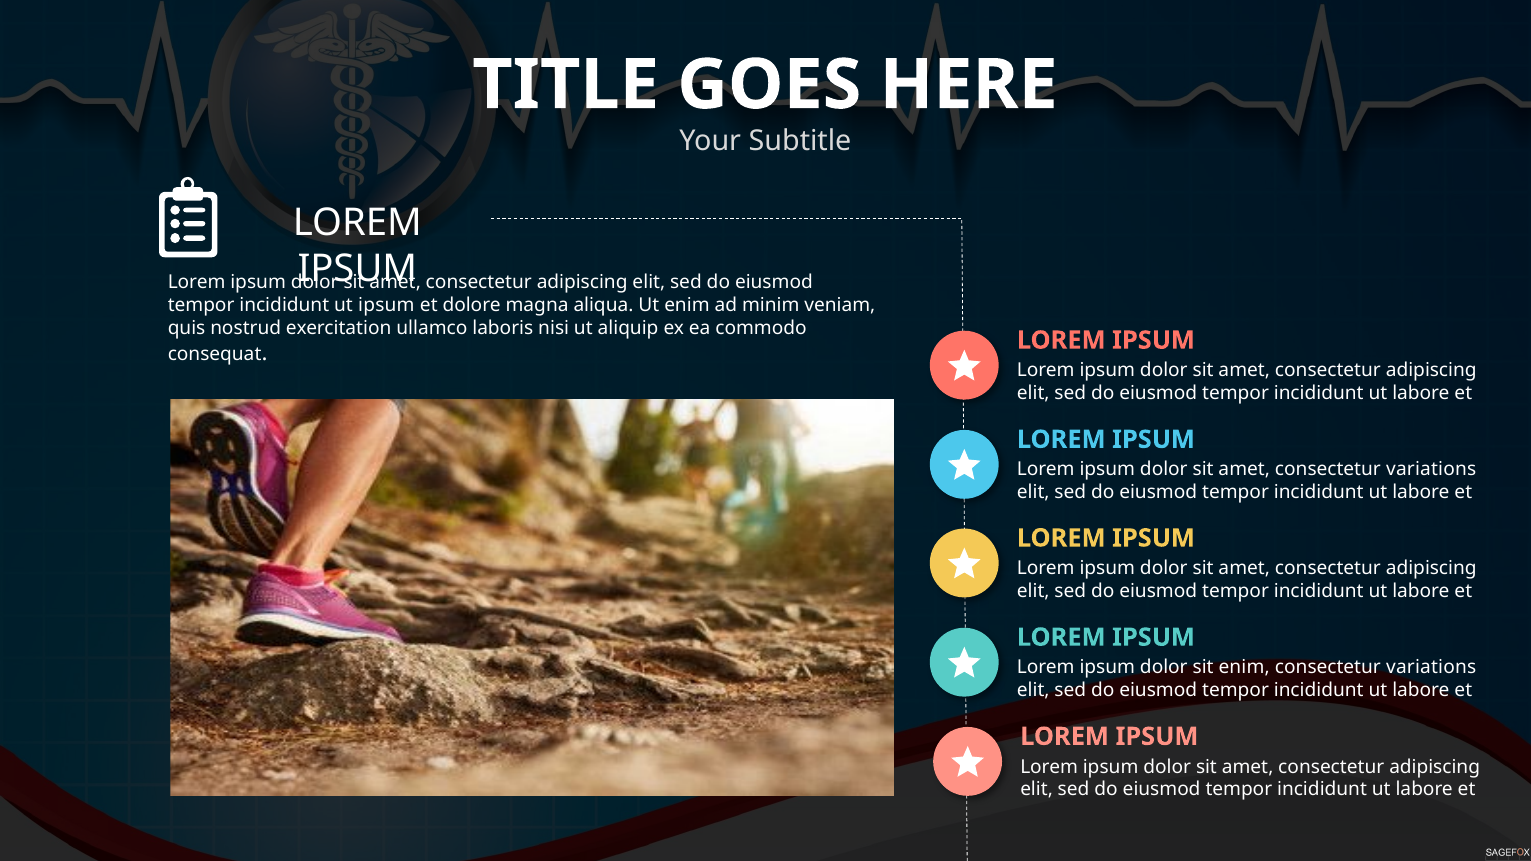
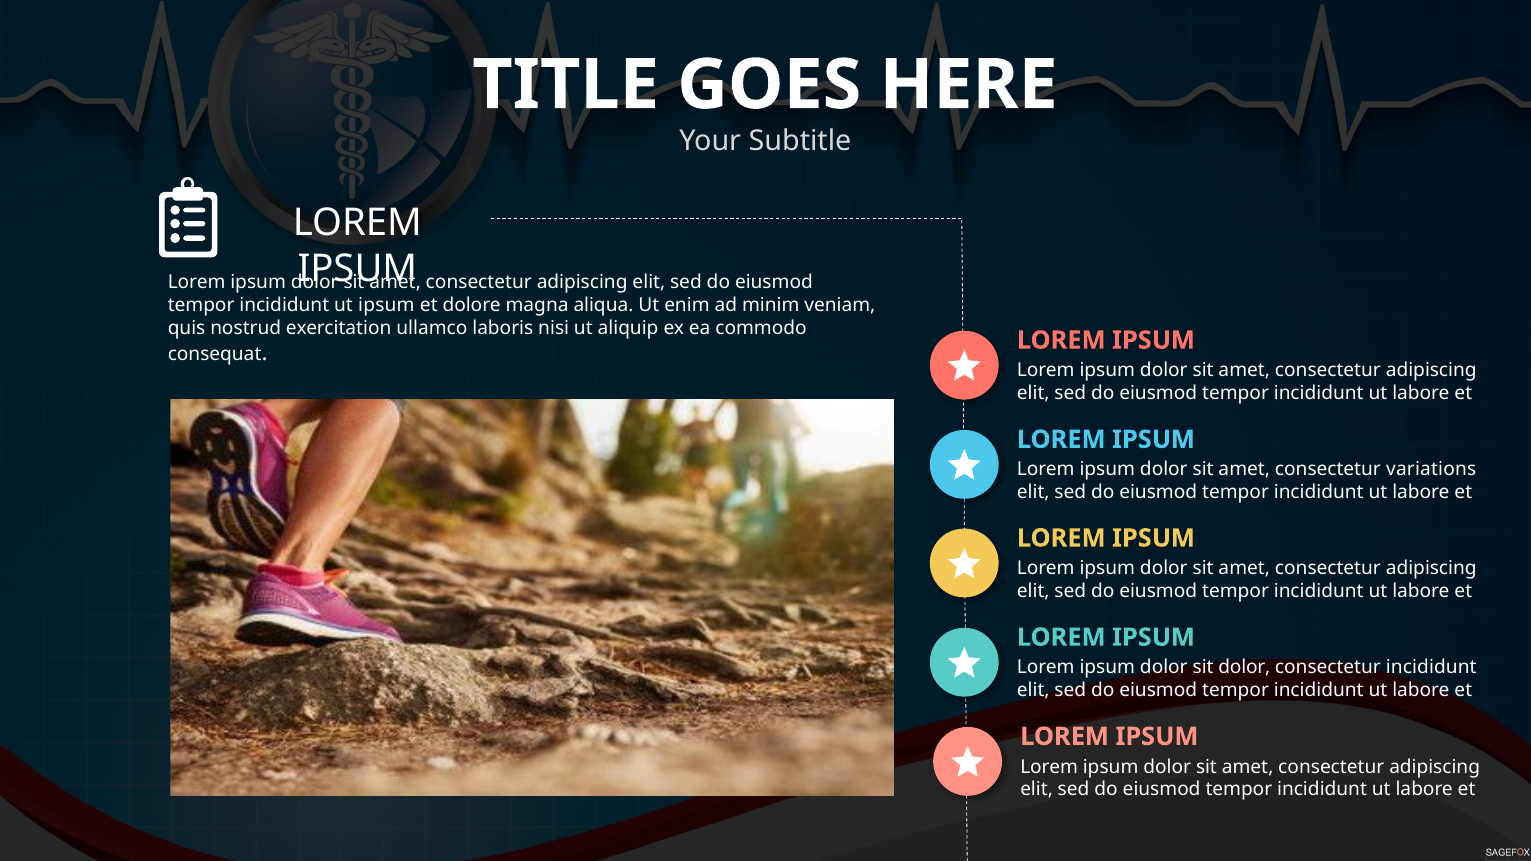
sit enim: enim -> dolor
variations at (1431, 668): variations -> incididunt
